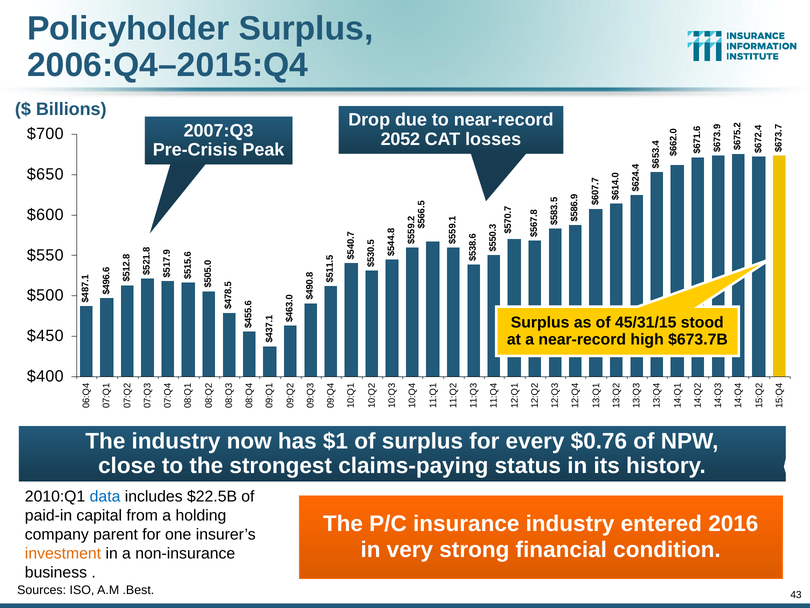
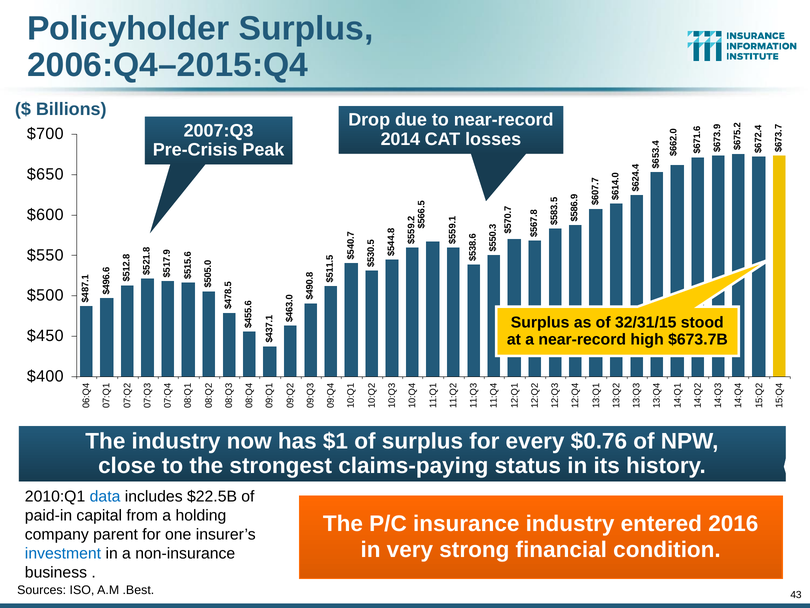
2052: 2052 -> 2014
45/31/15: 45/31/15 -> 32/31/15
investment colour: orange -> blue
